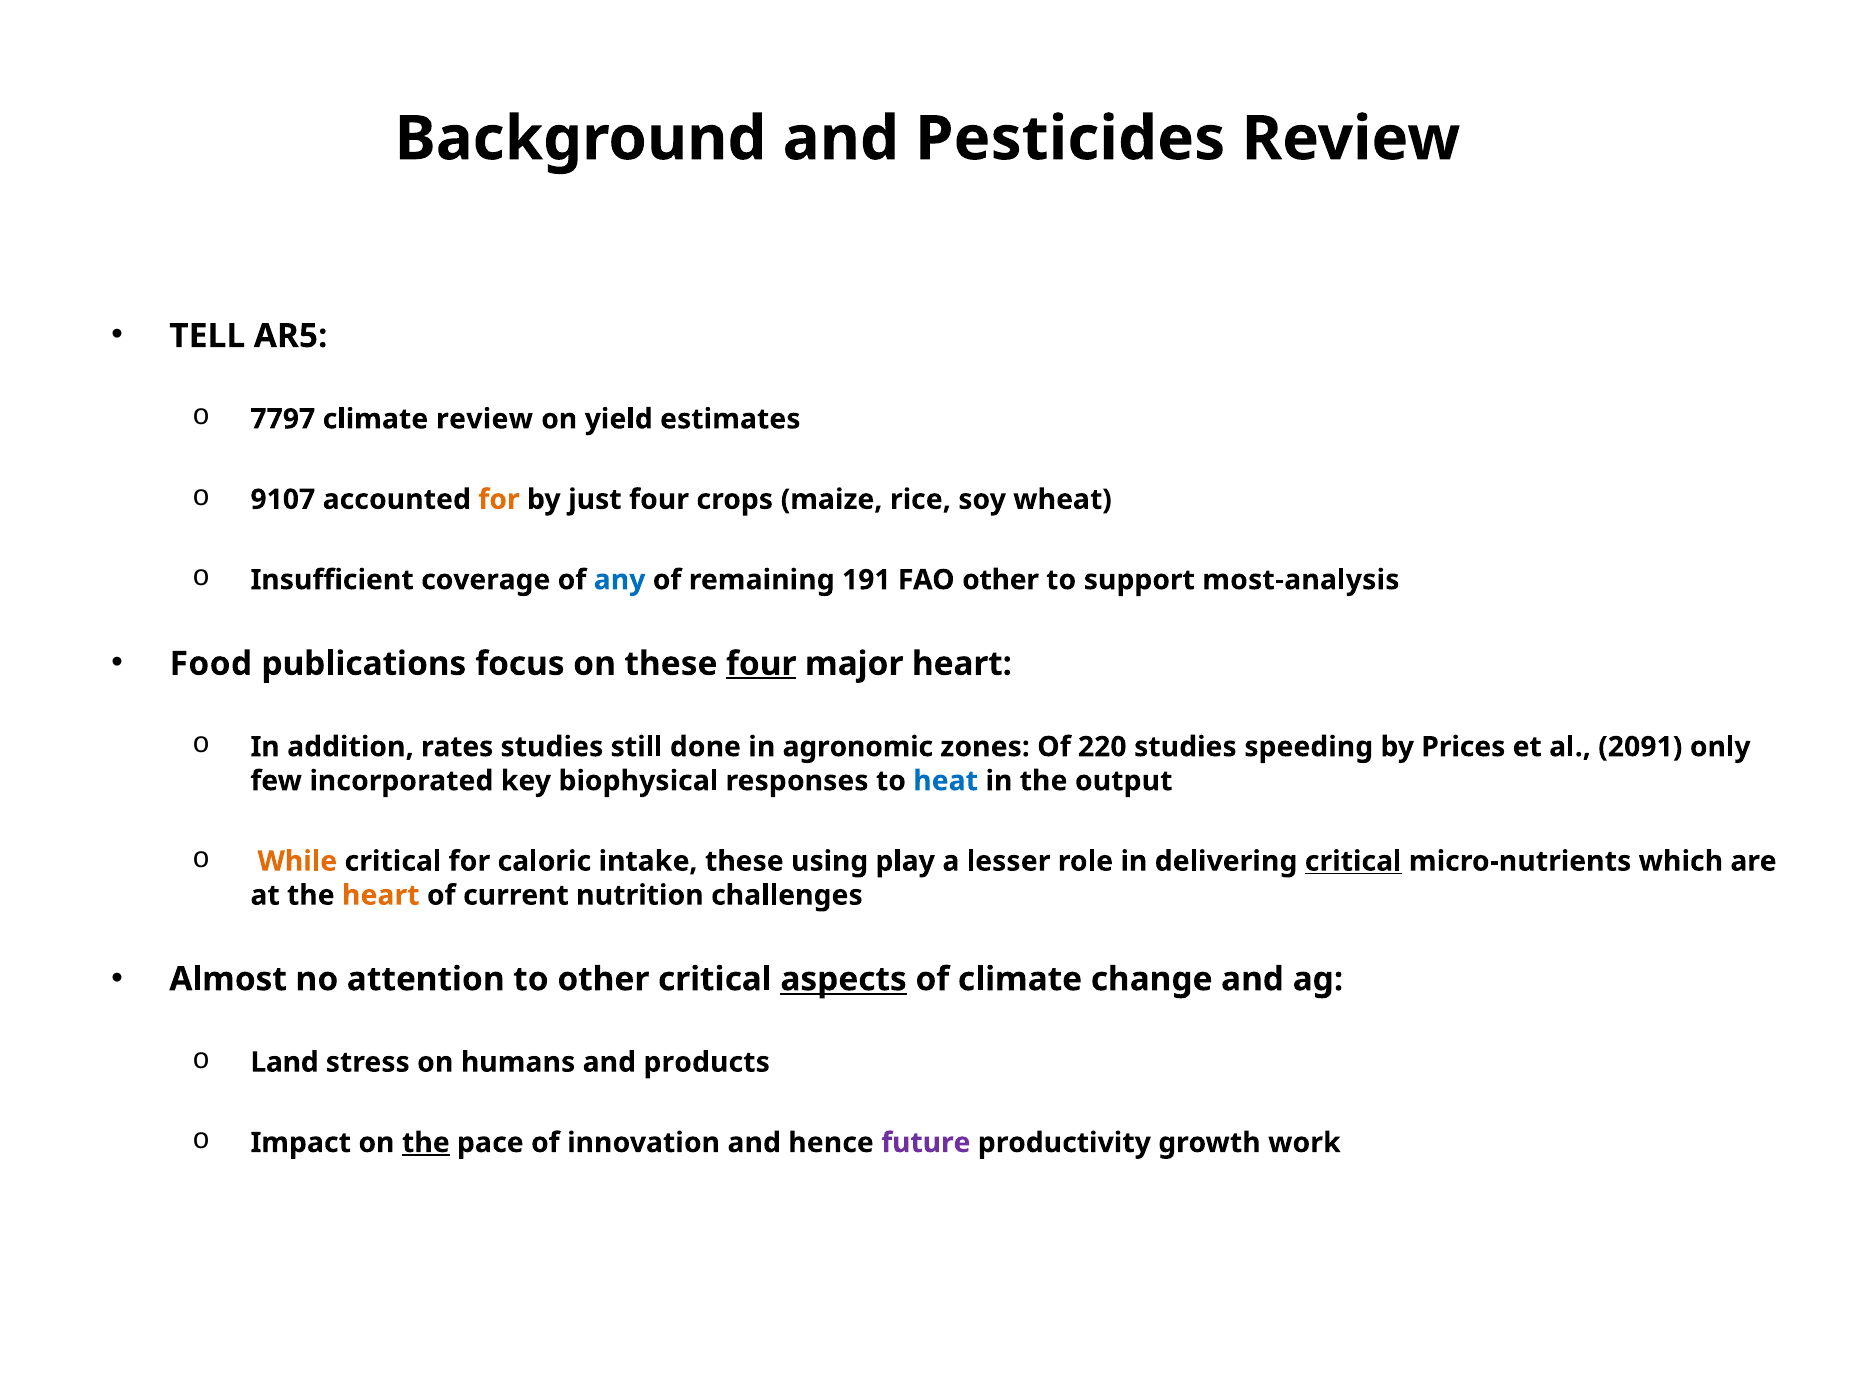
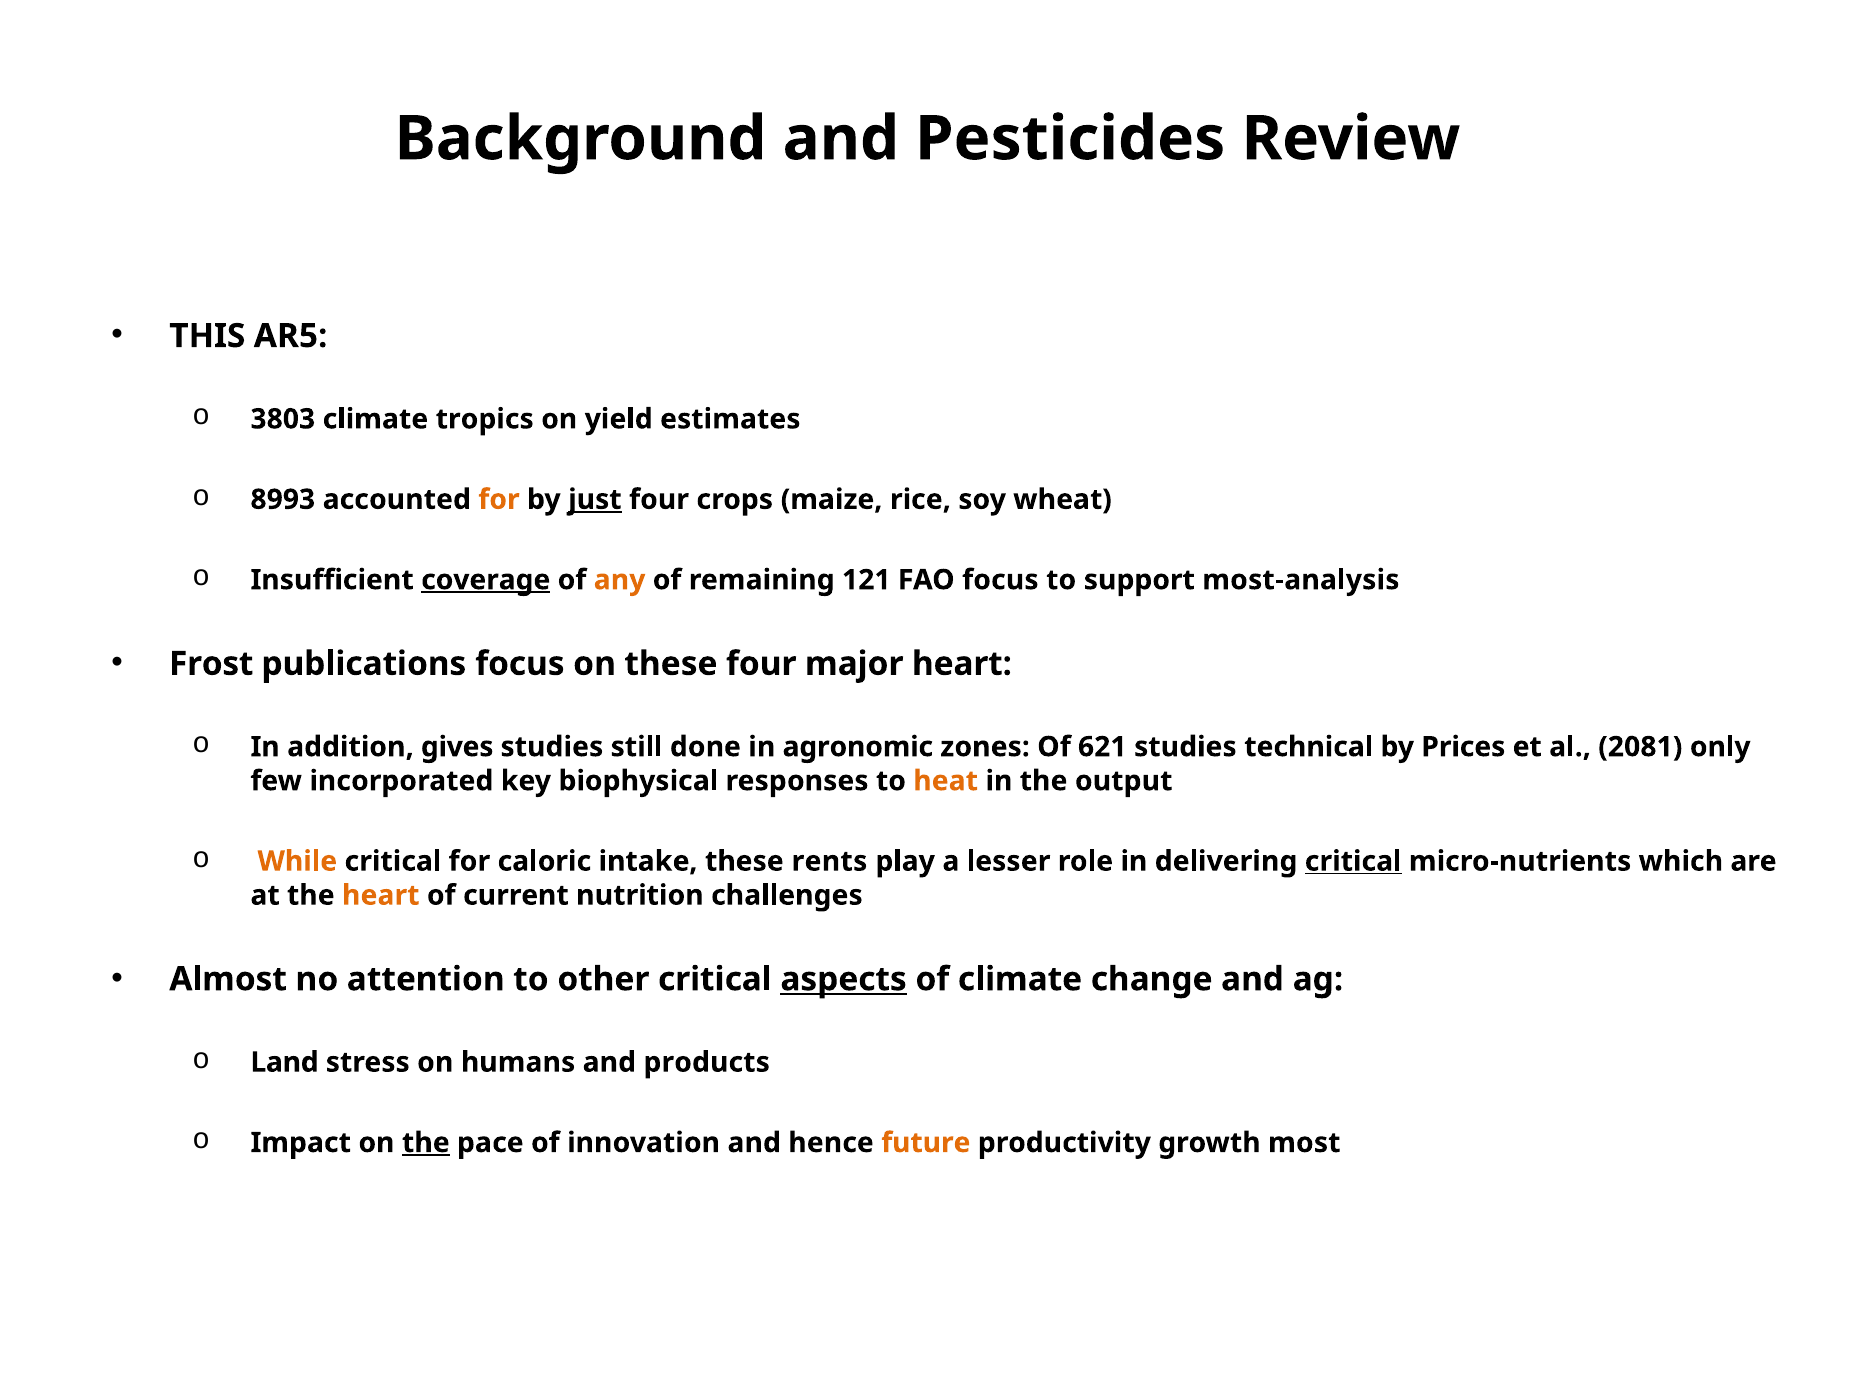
TELL: TELL -> THIS
7797: 7797 -> 3803
climate review: review -> tropics
9107: 9107 -> 8993
just underline: none -> present
coverage underline: none -> present
any colour: blue -> orange
191: 191 -> 121
FAO other: other -> focus
Food: Food -> Frost
four at (761, 664) underline: present -> none
rates: rates -> gives
220: 220 -> 621
speeding: speeding -> technical
2091: 2091 -> 2081
heat colour: blue -> orange
using: using -> rents
future colour: purple -> orange
work: work -> most
